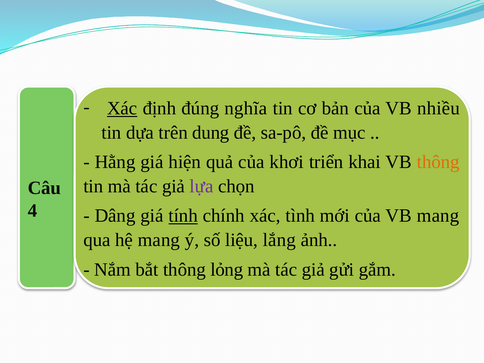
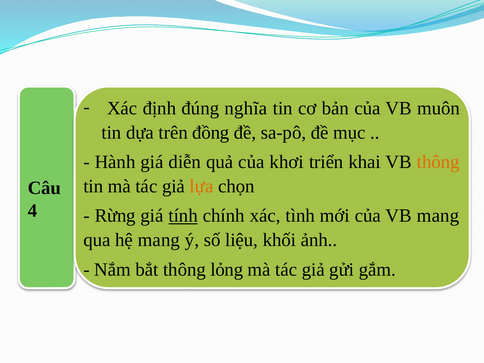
Xác at (122, 108) underline: present -> none
nhiều: nhiều -> muôn
dung: dung -> đồng
Hằng: Hằng -> Hành
hiện: hiện -> diễn
lựa colour: purple -> orange
Dâng: Dâng -> Rừng
lắng: lắng -> khối
